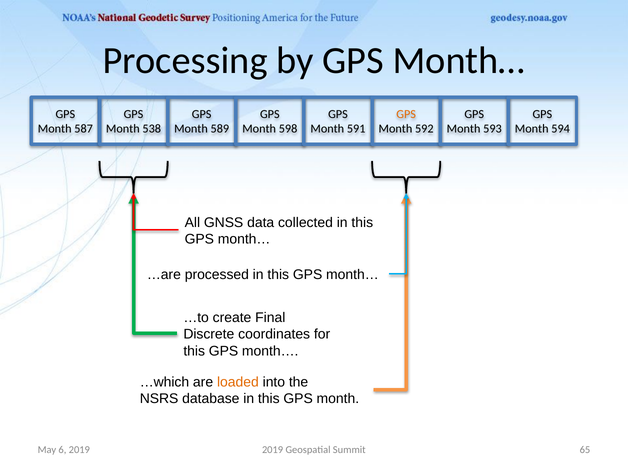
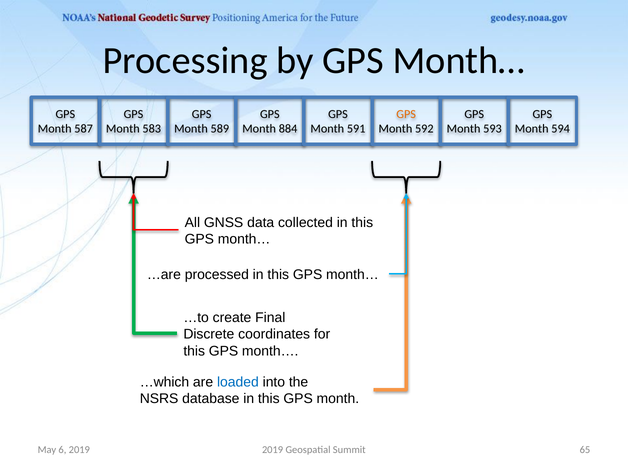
538: 538 -> 583
598: 598 -> 884
loaded colour: orange -> blue
